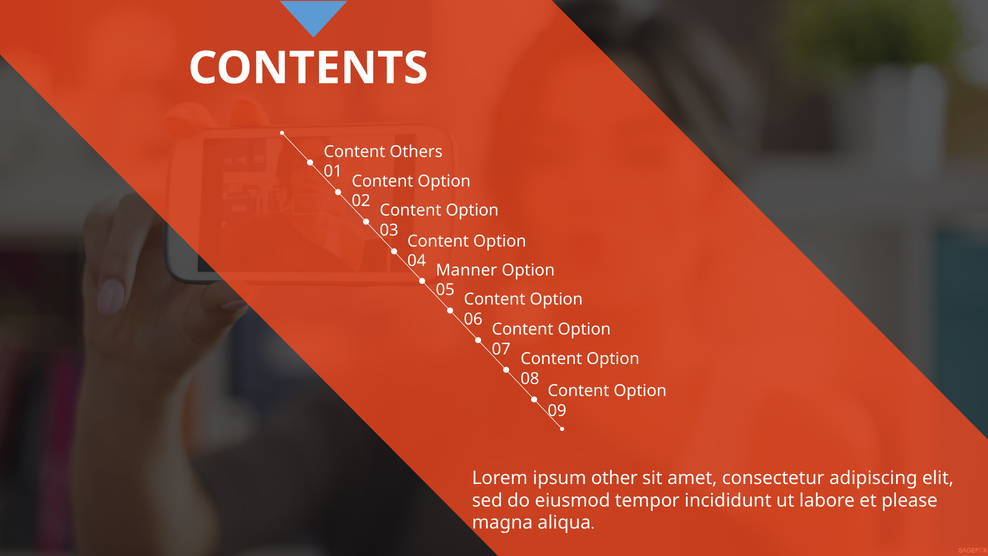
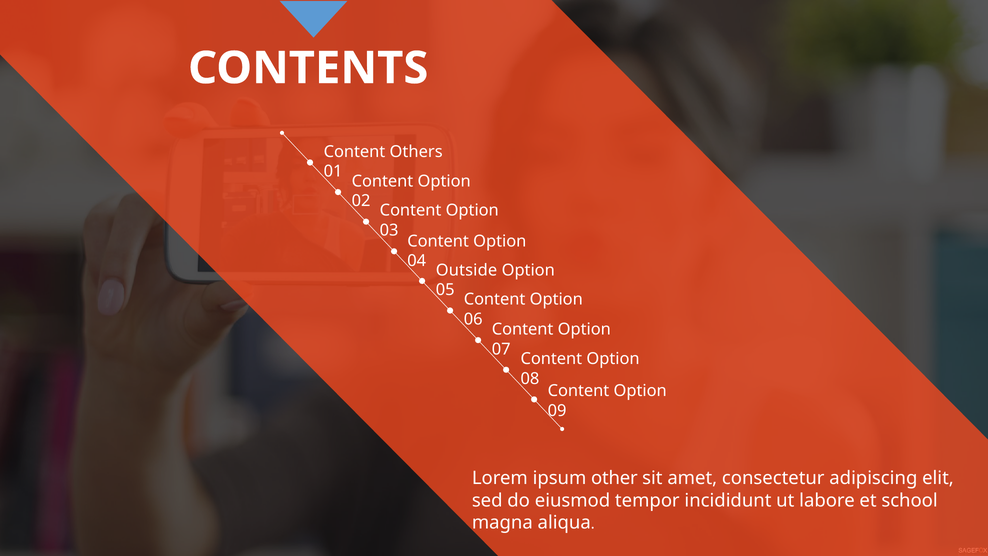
Manner: Manner -> Outside
please: please -> school
